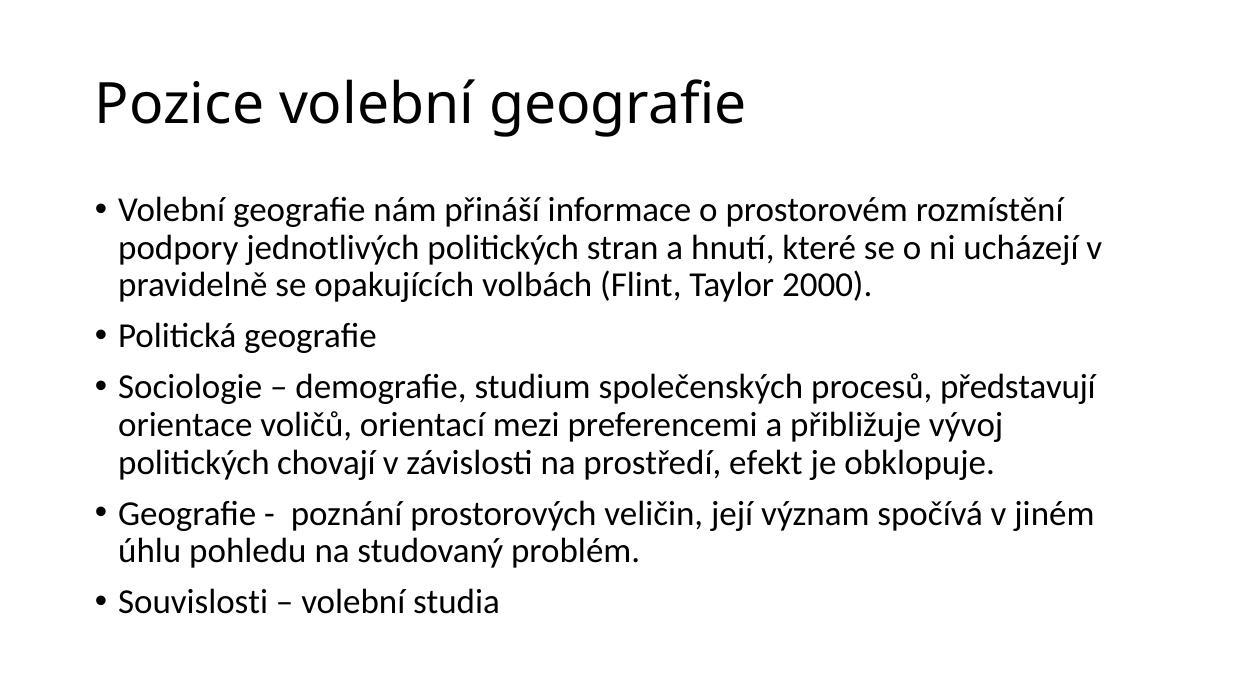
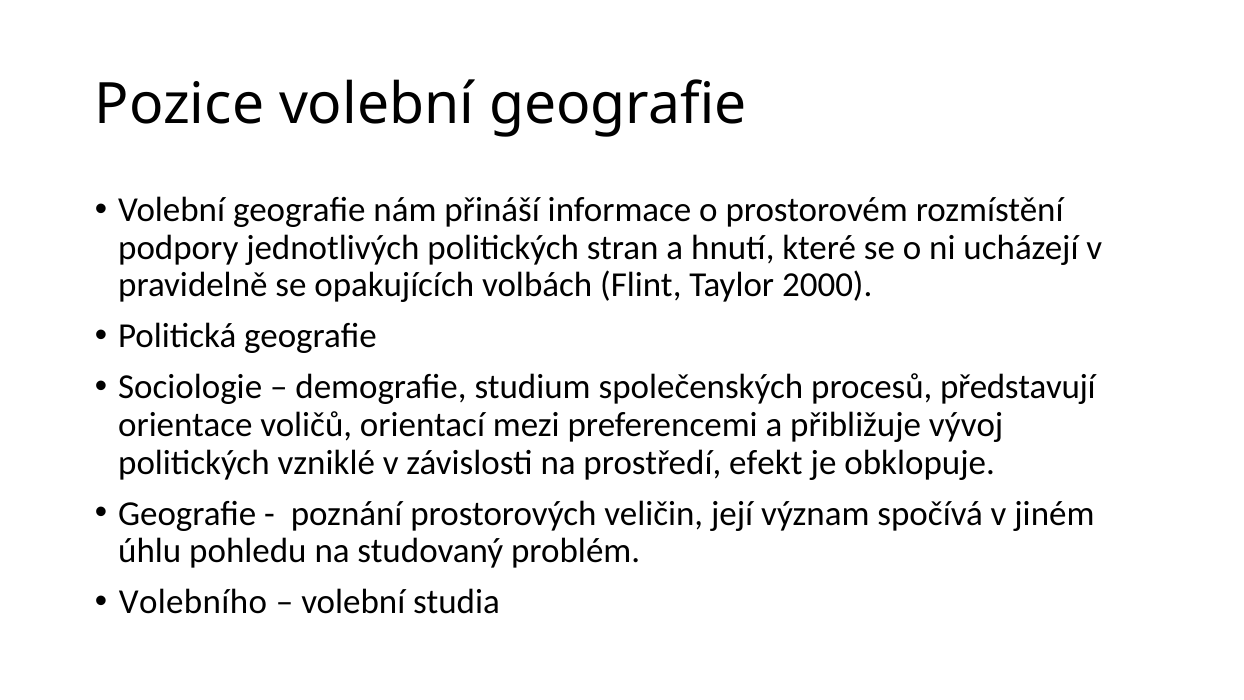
chovají: chovají -> vzniklé
Souvislosti: Souvislosti -> Volebního
